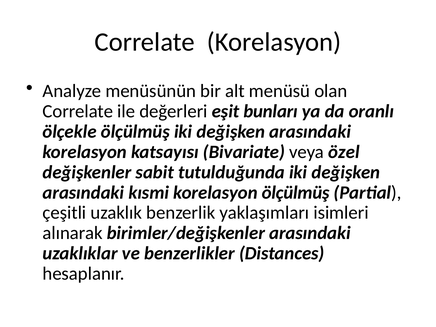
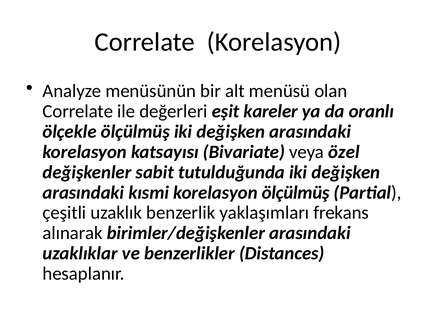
bunları: bunları -> kareler
isimleri: isimleri -> frekans
